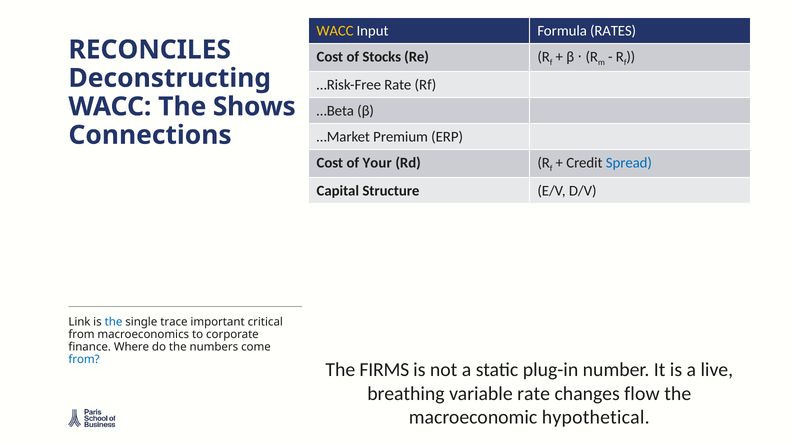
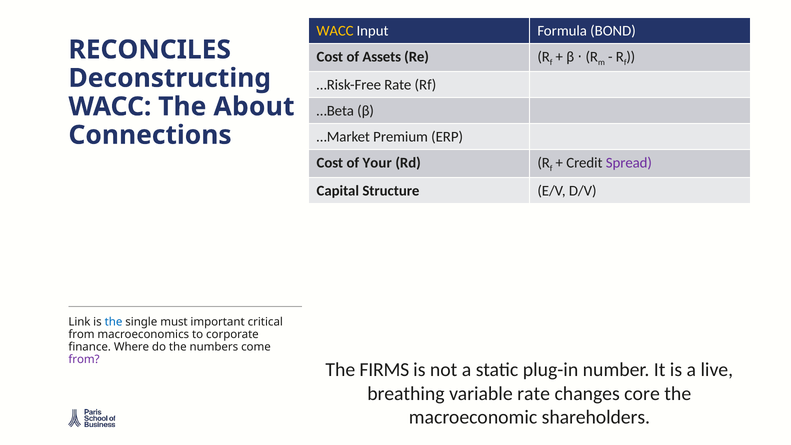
RATES: RATES -> BOND
Stocks: Stocks -> Assets
Shows: Shows -> About
Spread colour: blue -> purple
trace: trace -> must
from at (84, 359) colour: blue -> purple
flow: flow -> core
hypothetical: hypothetical -> shareholders
